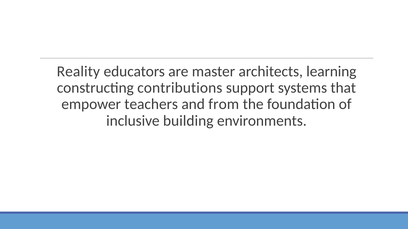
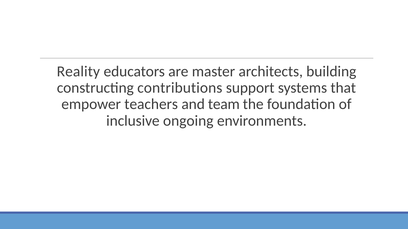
learning: learning -> building
from: from -> team
building: building -> ongoing
